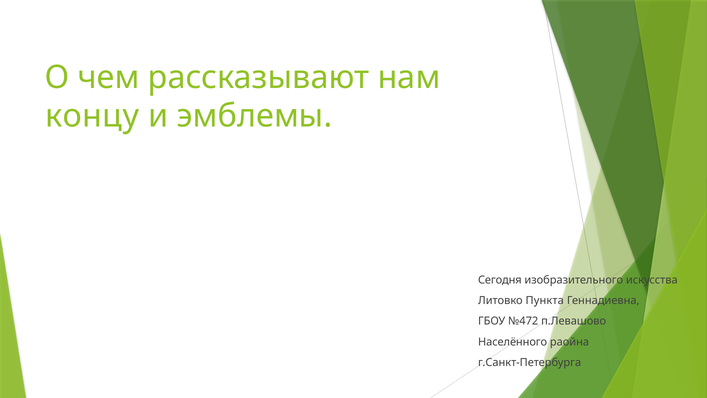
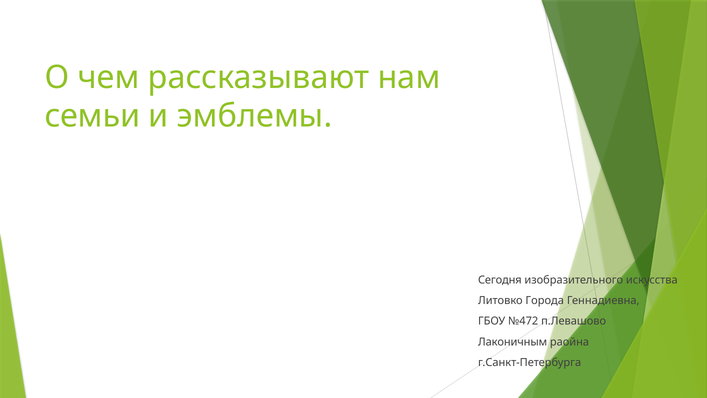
концу: концу -> семьи
Пункта: Пункта -> Города
Населённого: Населённого -> Лаконичным
